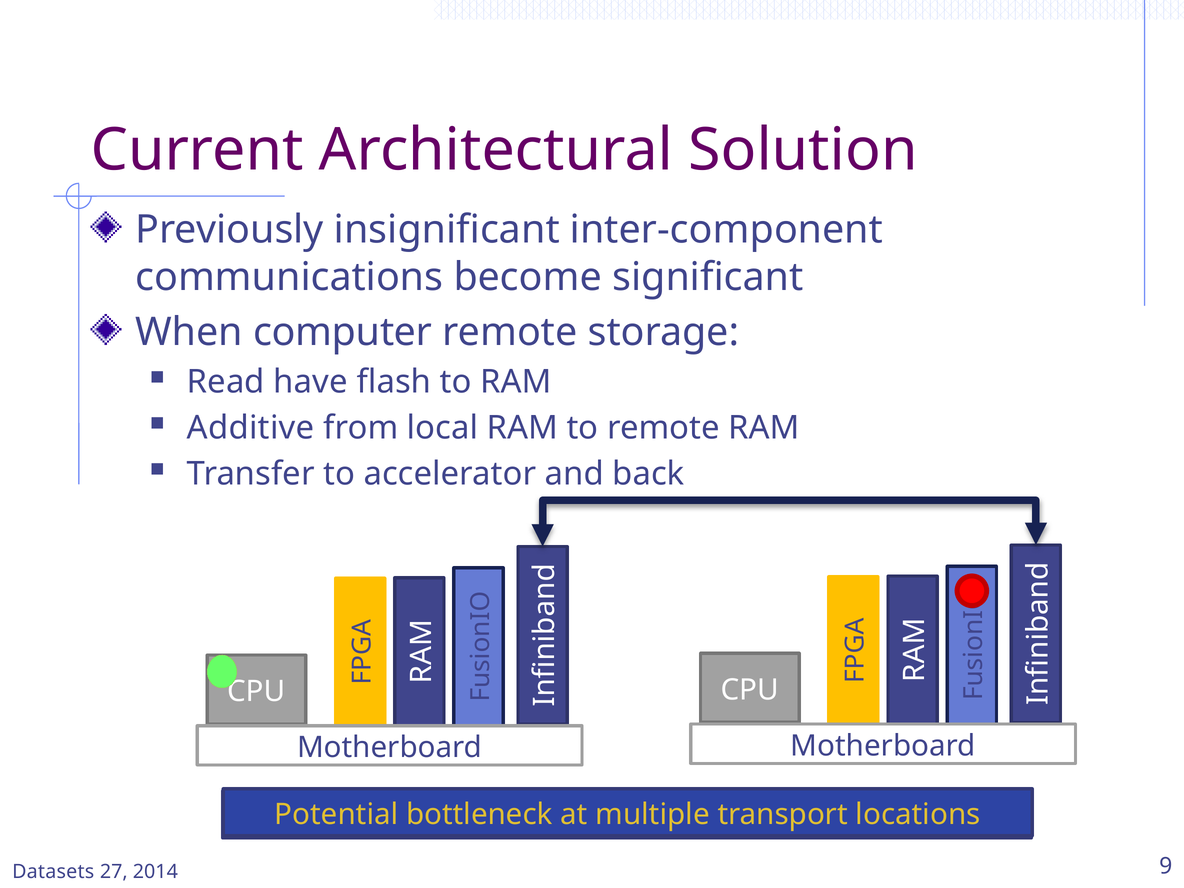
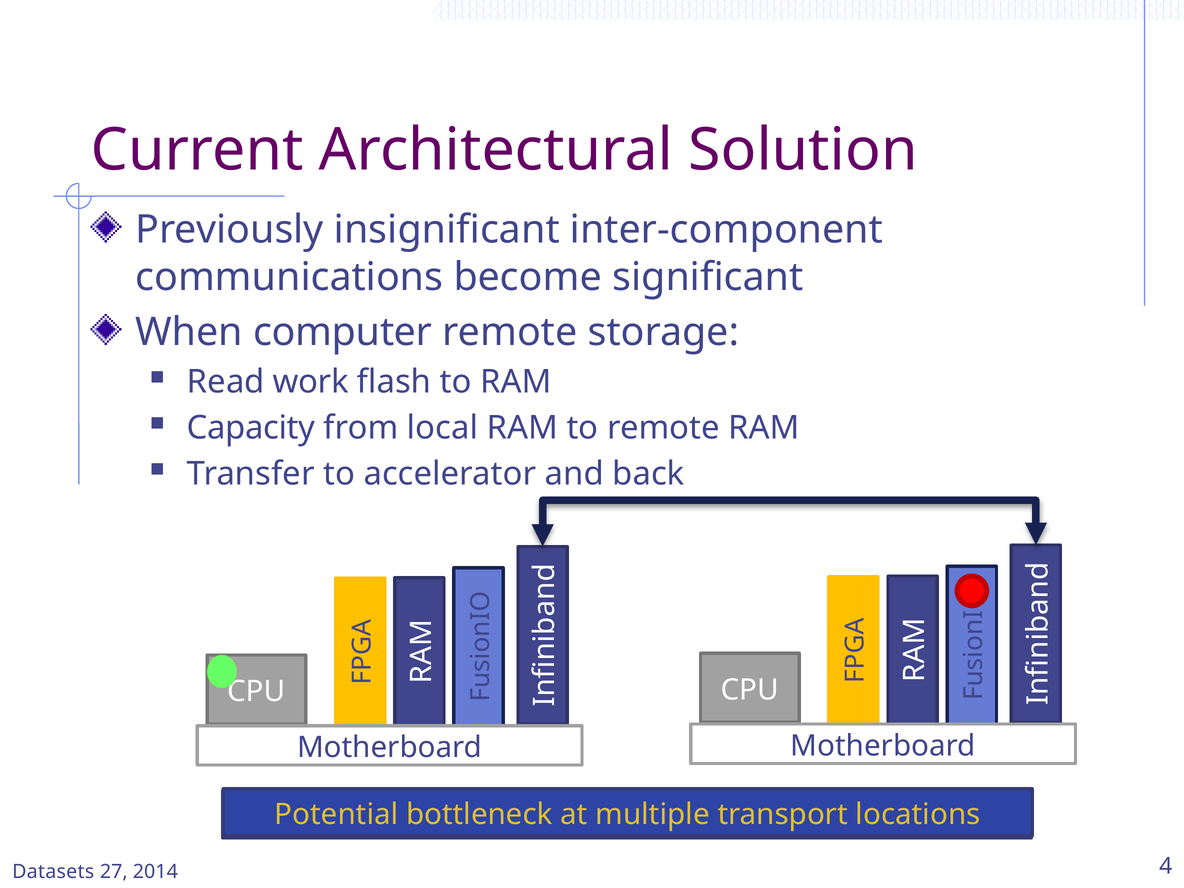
have: have -> work
Additive at (251, 428): Additive -> Capacity
9: 9 -> 4
